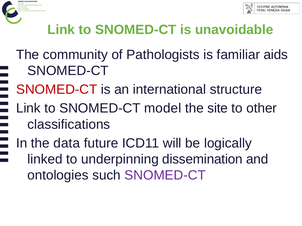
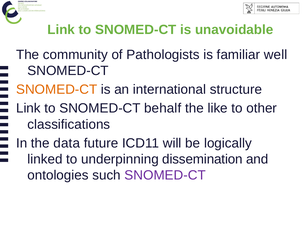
aids: aids -> well
SNOMED-CT at (57, 90) colour: red -> orange
model: model -> behalf
site: site -> like
